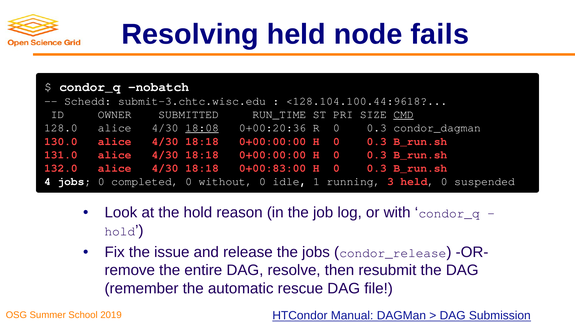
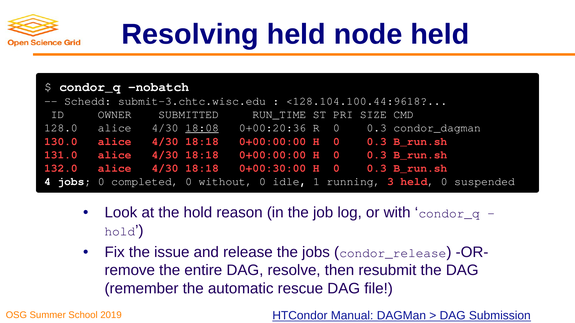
node fails: fails -> held
CMD underline: present -> none
0+00:83:00: 0+00:83:00 -> 0+00:30:00
